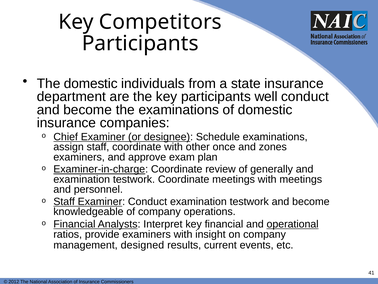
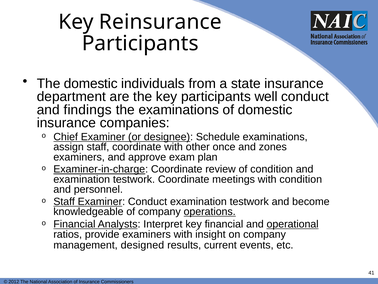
Competitors: Competitors -> Reinsurance
become at (88, 110): become -> findings
of generally: generally -> condition
with meetings: meetings -> condition
operations underline: none -> present
